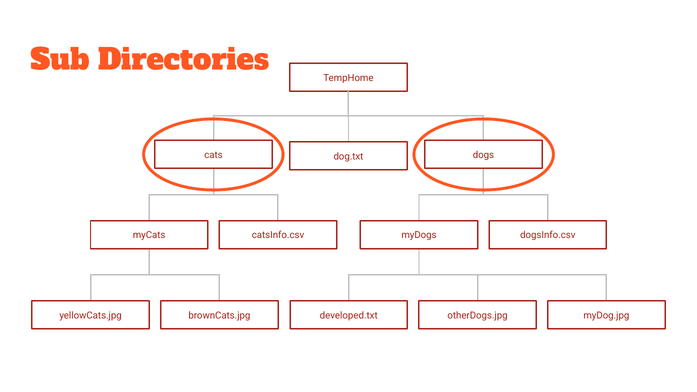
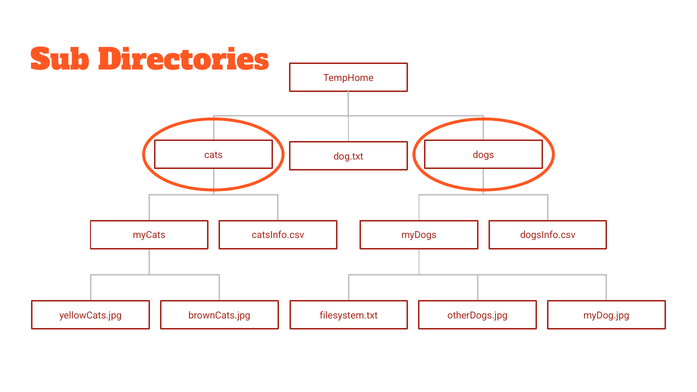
developed.txt: developed.txt -> filesystem.txt
